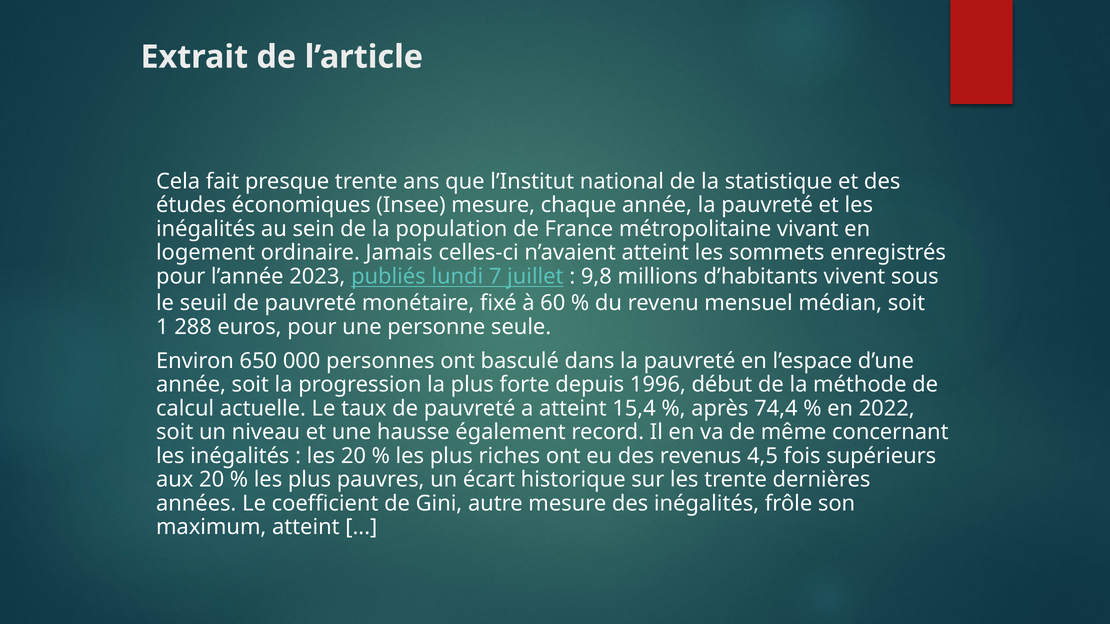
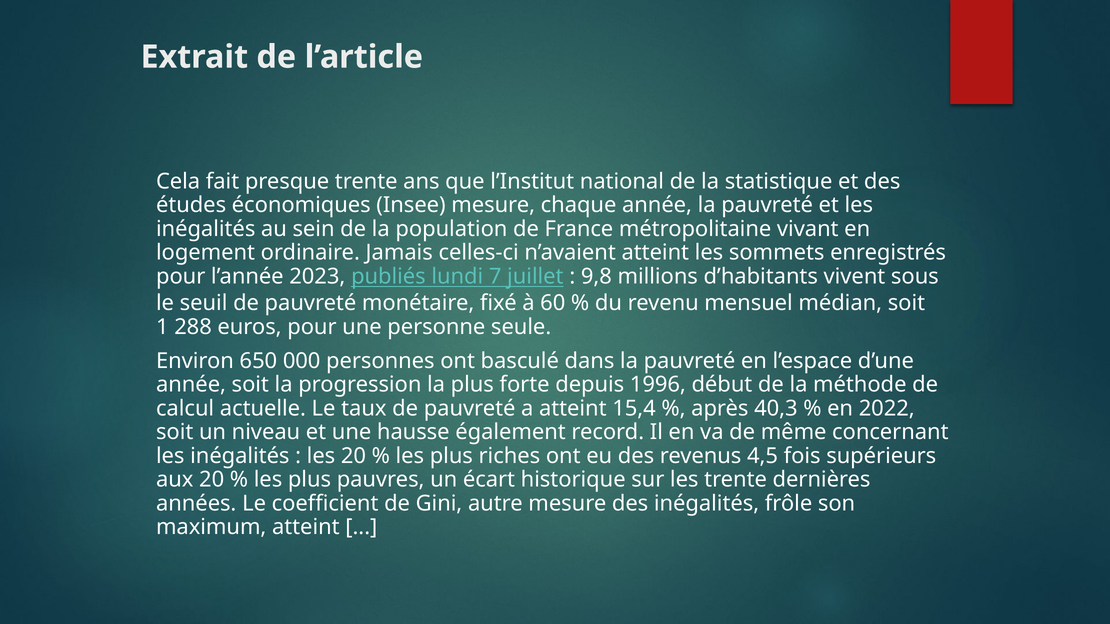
74,4: 74,4 -> 40,3
